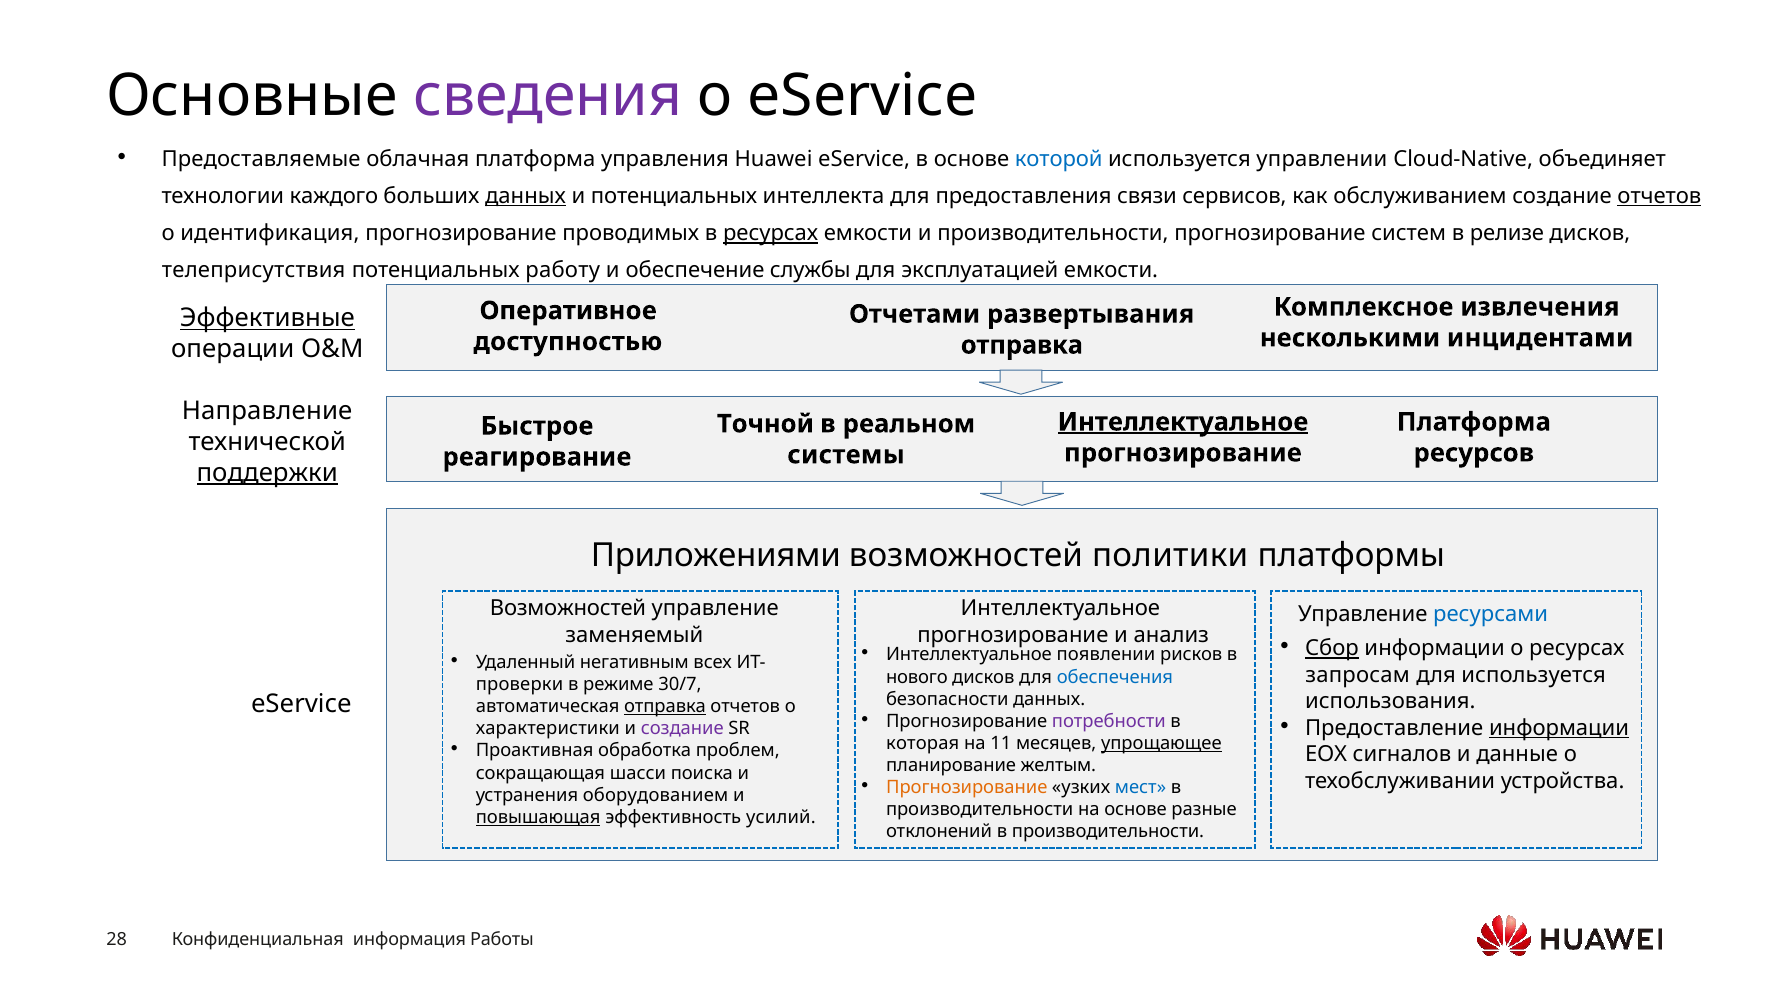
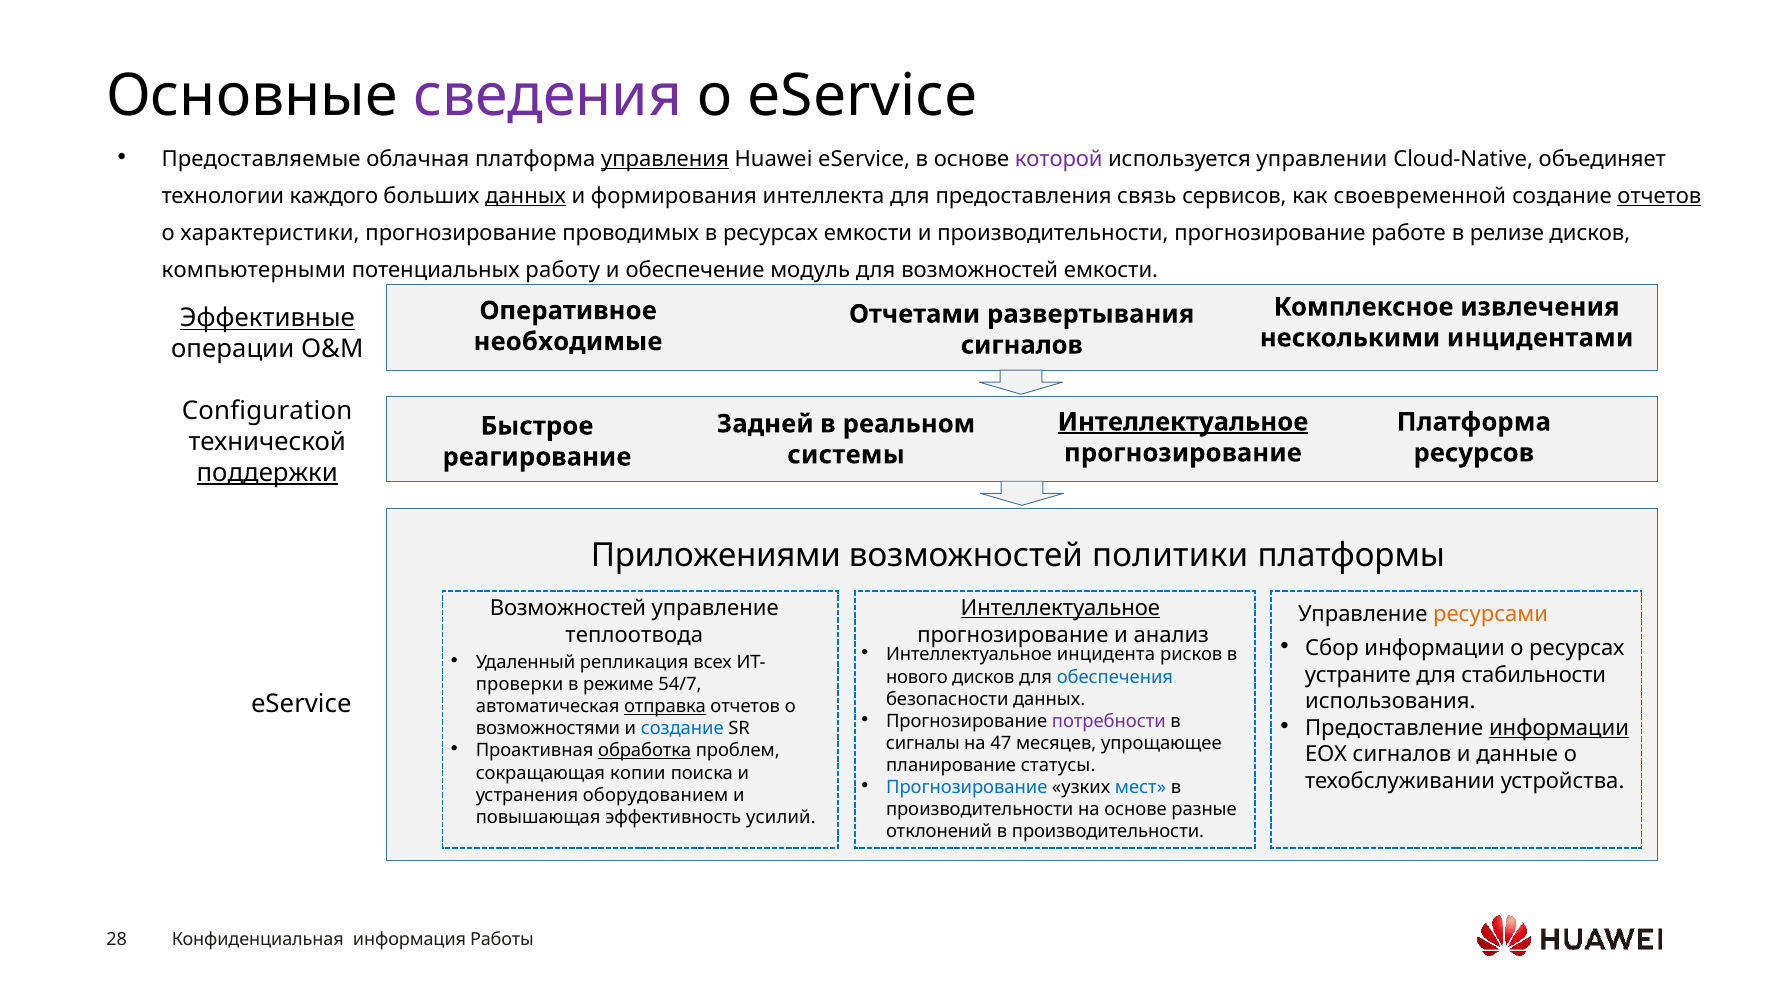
управления underline: none -> present
которой colour: blue -> purple
и потенциальных: потенциальных -> формирования
связи: связи -> связь
обслуживанием: обслуживанием -> своевременной
идентификация: идентификация -> характеристики
ресурсах at (771, 233) underline: present -> none
систем: систем -> работе
телеприсутствия: телеприсутствия -> компьютерными
службы: службы -> модуль
для эксплуатацией: эксплуатацией -> возможностей
доступностью: доступностью -> необходимые
отправка at (1022, 345): отправка -> сигналов
Направление: Направление -> Configuration
Точной: Точной -> Задней
Интеллектуальное at (1060, 608) underline: none -> present
ресурсами colour: blue -> orange
заменяемый: заменяемый -> теплоотвода
Сбор underline: present -> none
появлении: появлении -> инцидента
негативным: негативным -> репликация
запросам: запросам -> устраните
для используется: используется -> стабильности
30/7: 30/7 -> 54/7
характеристики: характеристики -> возможностями
создание at (682, 729) colour: purple -> blue
которая: которая -> сигналы
11: 11 -> 47
упрощающее underline: present -> none
обработка underline: none -> present
желтым: желтым -> статусы
шасси: шасси -> копии
Прогнозирование at (967, 788) colour: orange -> blue
повышающая underline: present -> none
